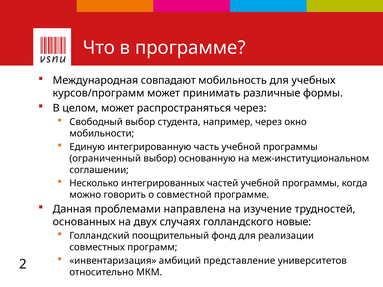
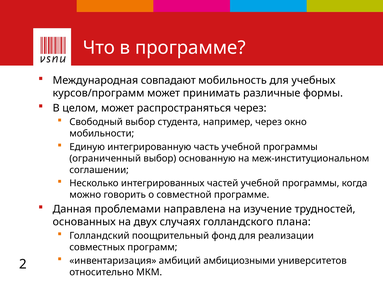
новые: новые -> плана
представление: представление -> амбициозными
